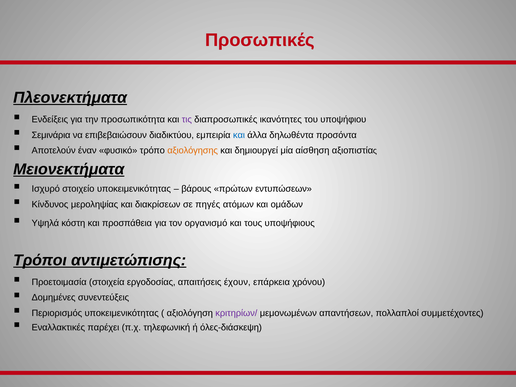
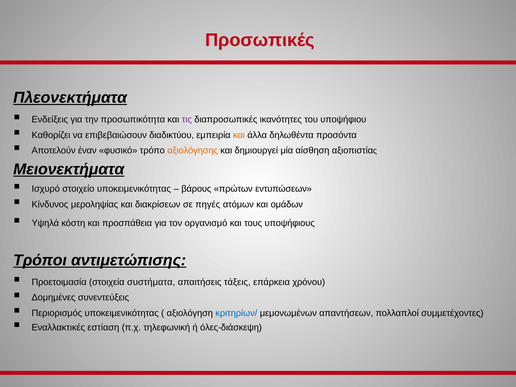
Σεμινάρια: Σεμινάρια -> Καθορίζει
και at (239, 135) colour: blue -> orange
εργοδοσίας: εργοδοσίας -> συστήματα
έχουν: έχουν -> τάξεις
κριτηρίων/ colour: purple -> blue
παρέχει: παρέχει -> εστίαση
